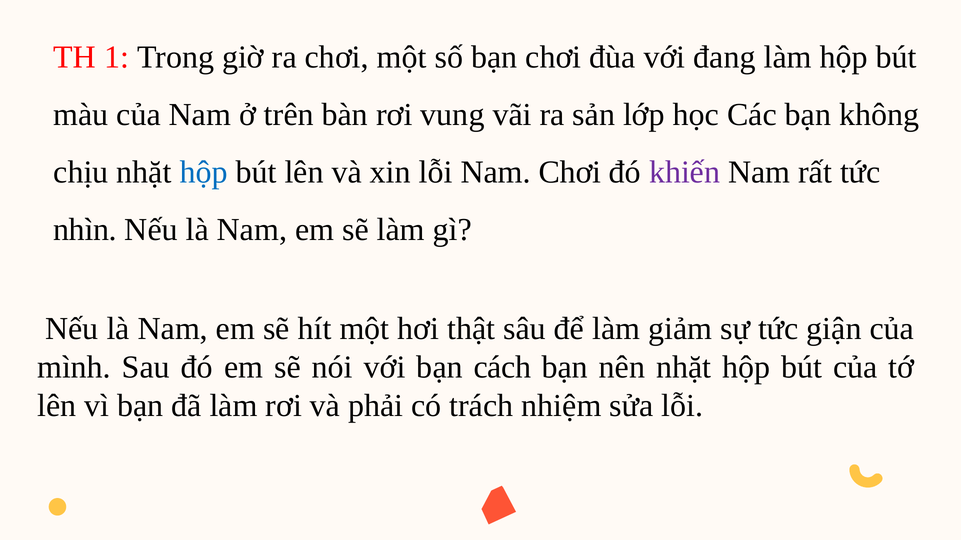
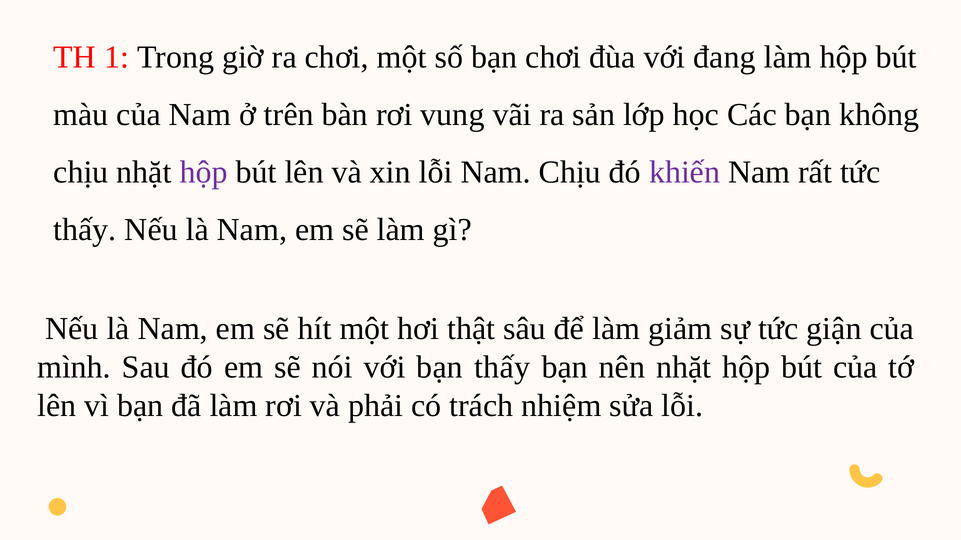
hộp at (204, 172) colour: blue -> purple
Nam Chơi: Chơi -> Chịu
nhìn at (85, 230): nhìn -> thấy
bạn cách: cách -> thấy
